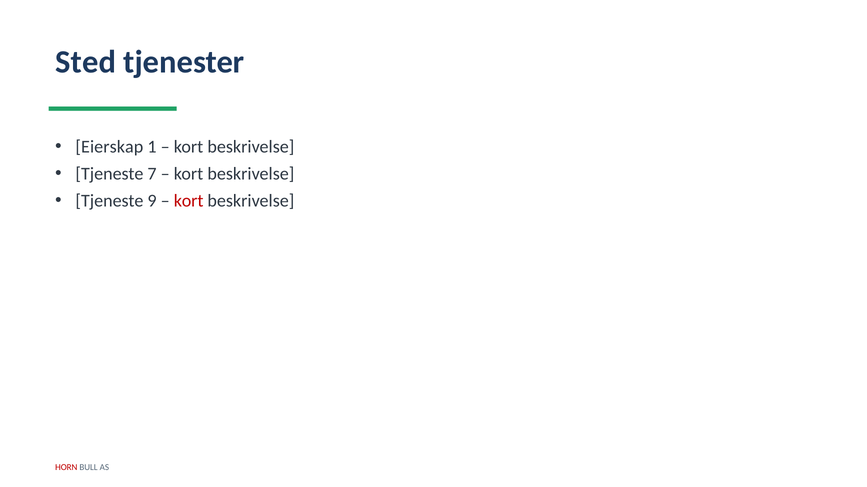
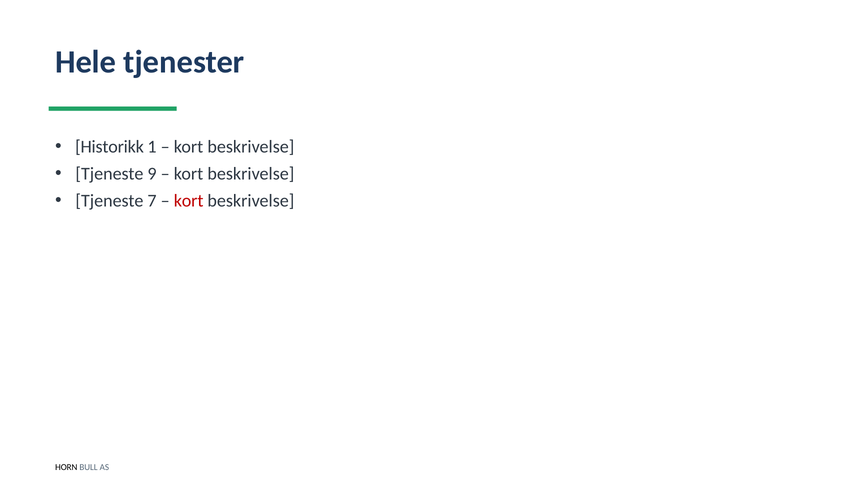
Sted: Sted -> Hele
Eierskap: Eierskap -> Historikk
7: 7 -> 9
9: 9 -> 7
HORN colour: red -> black
